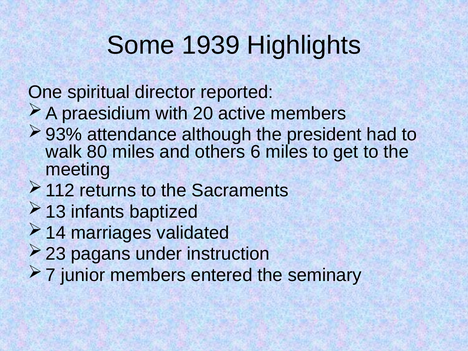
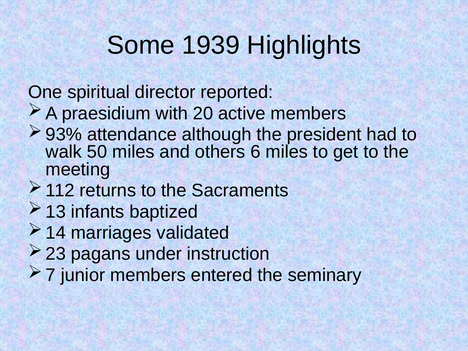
80: 80 -> 50
